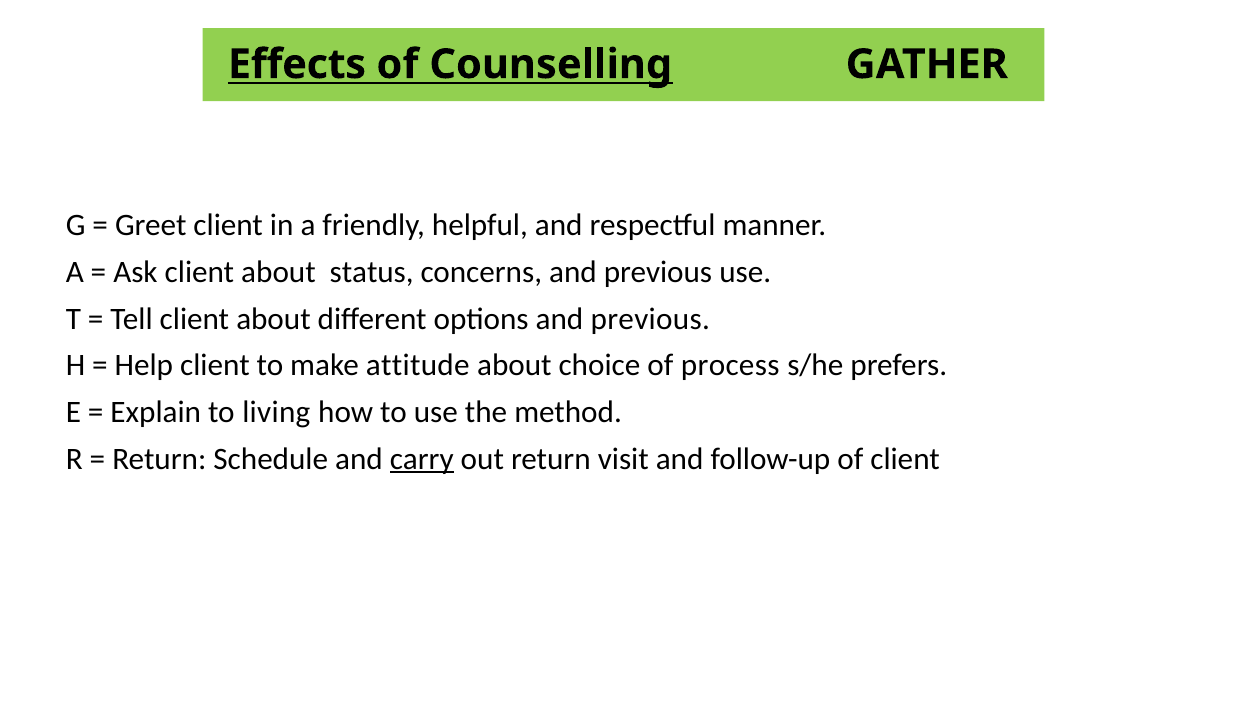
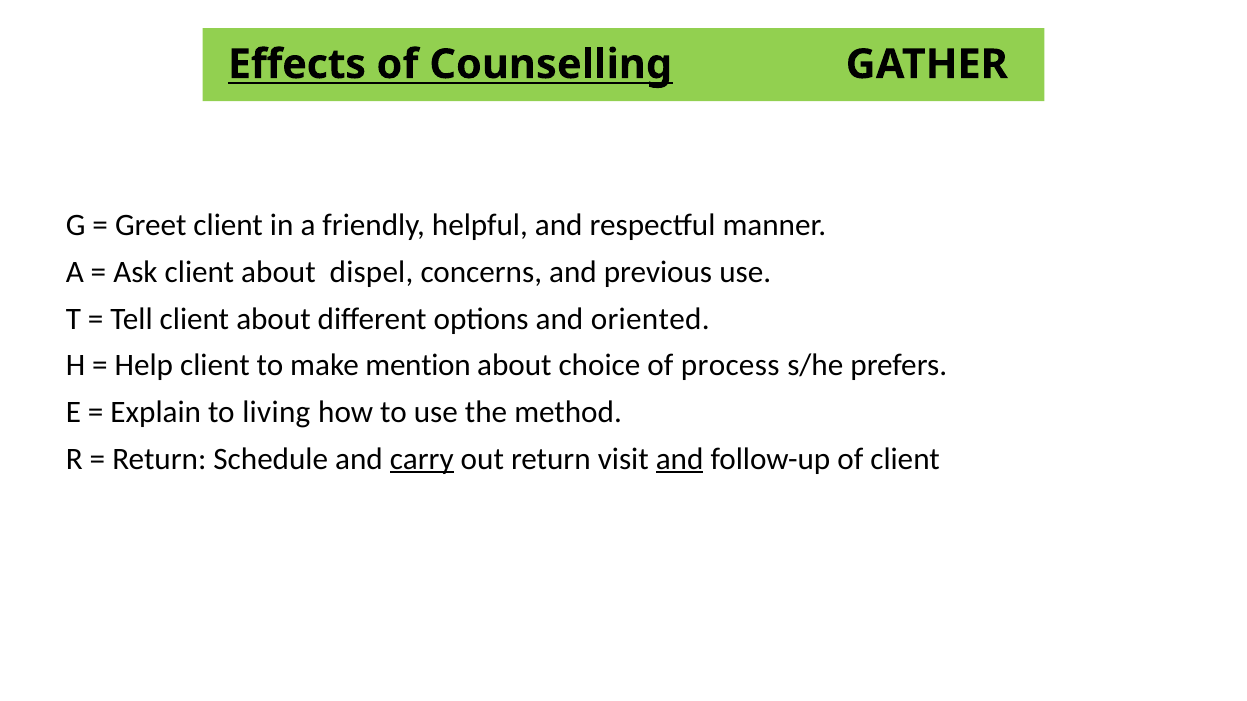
status: status -> dispel
options and previous: previous -> oriented
attitude: attitude -> mention
and at (680, 459) underline: none -> present
